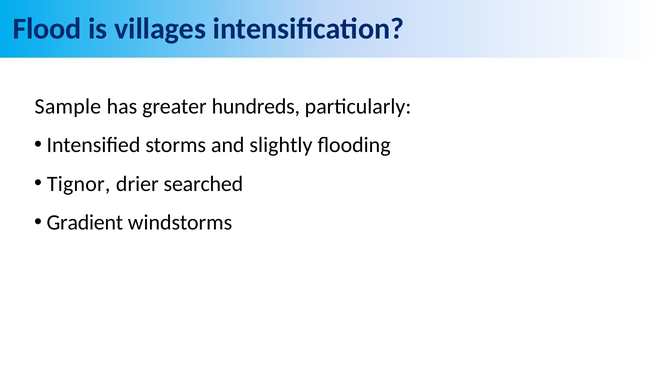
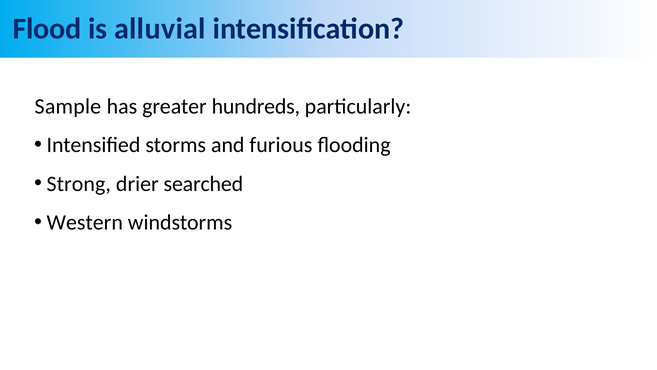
villages: villages -> alluvial
slightly: slightly -> furious
Tignor: Tignor -> Strong
Gradient: Gradient -> Western
